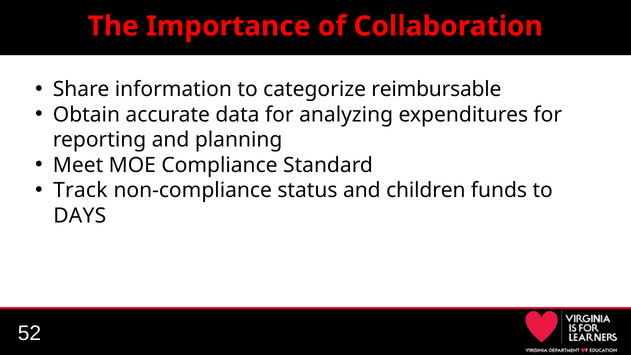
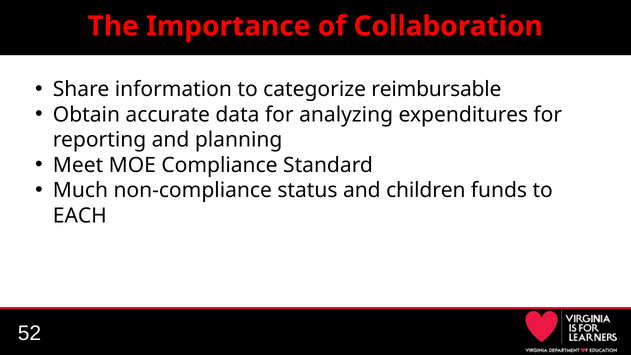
Track: Track -> Much
DAYS: DAYS -> EACH
